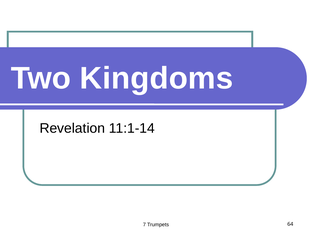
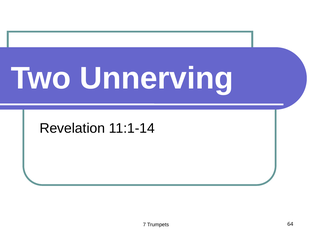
Kingdoms: Kingdoms -> Unnerving
